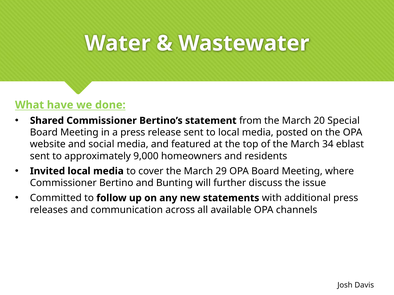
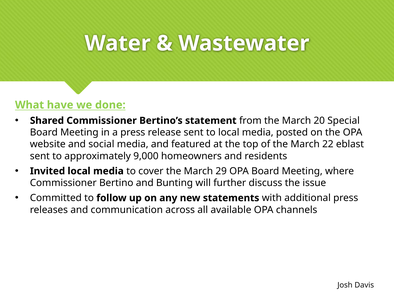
34: 34 -> 22
